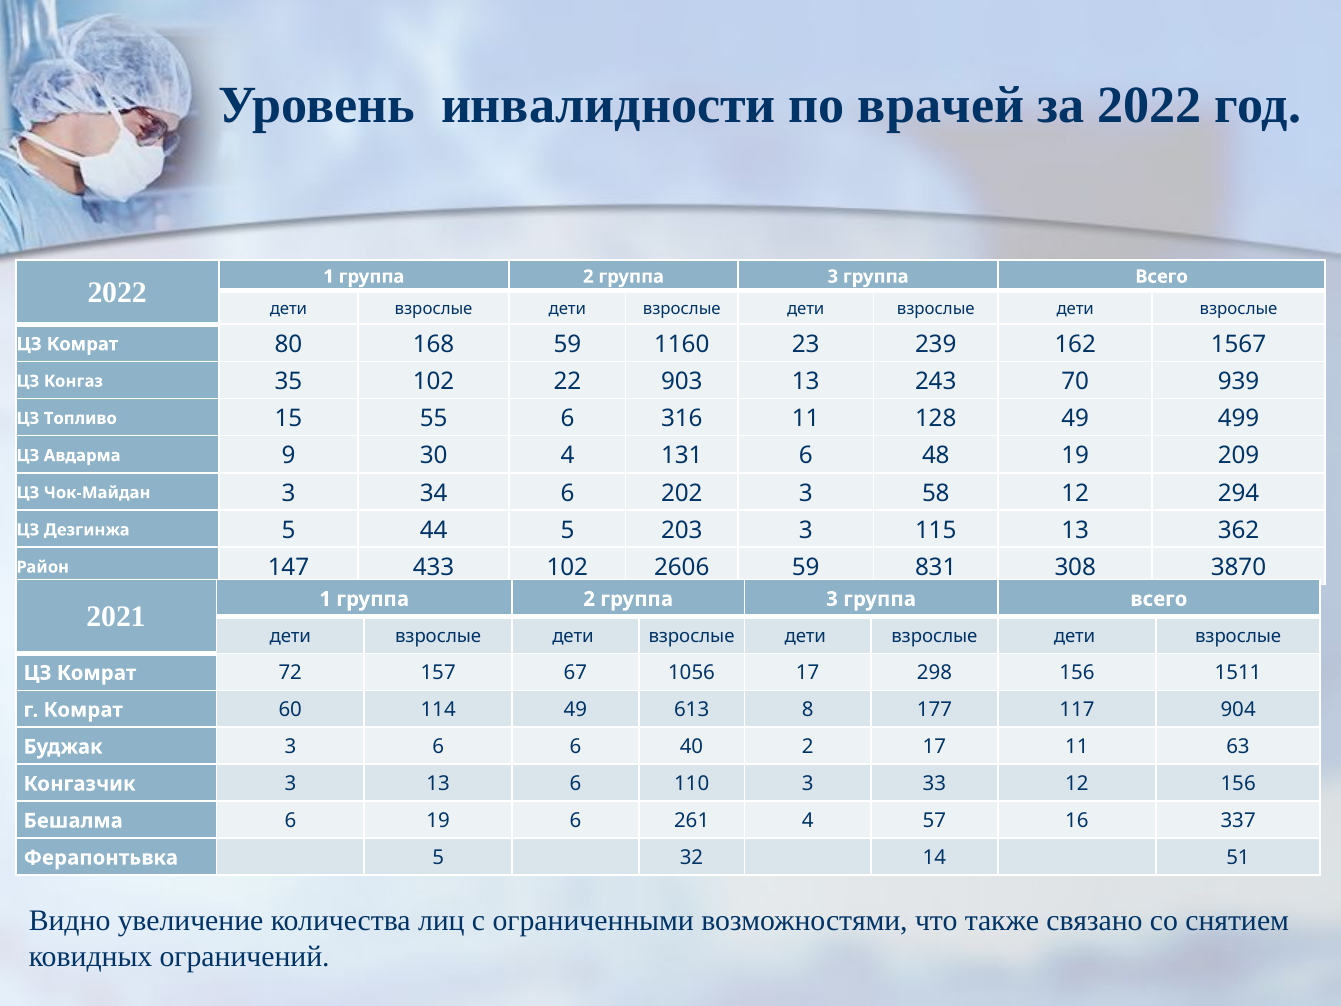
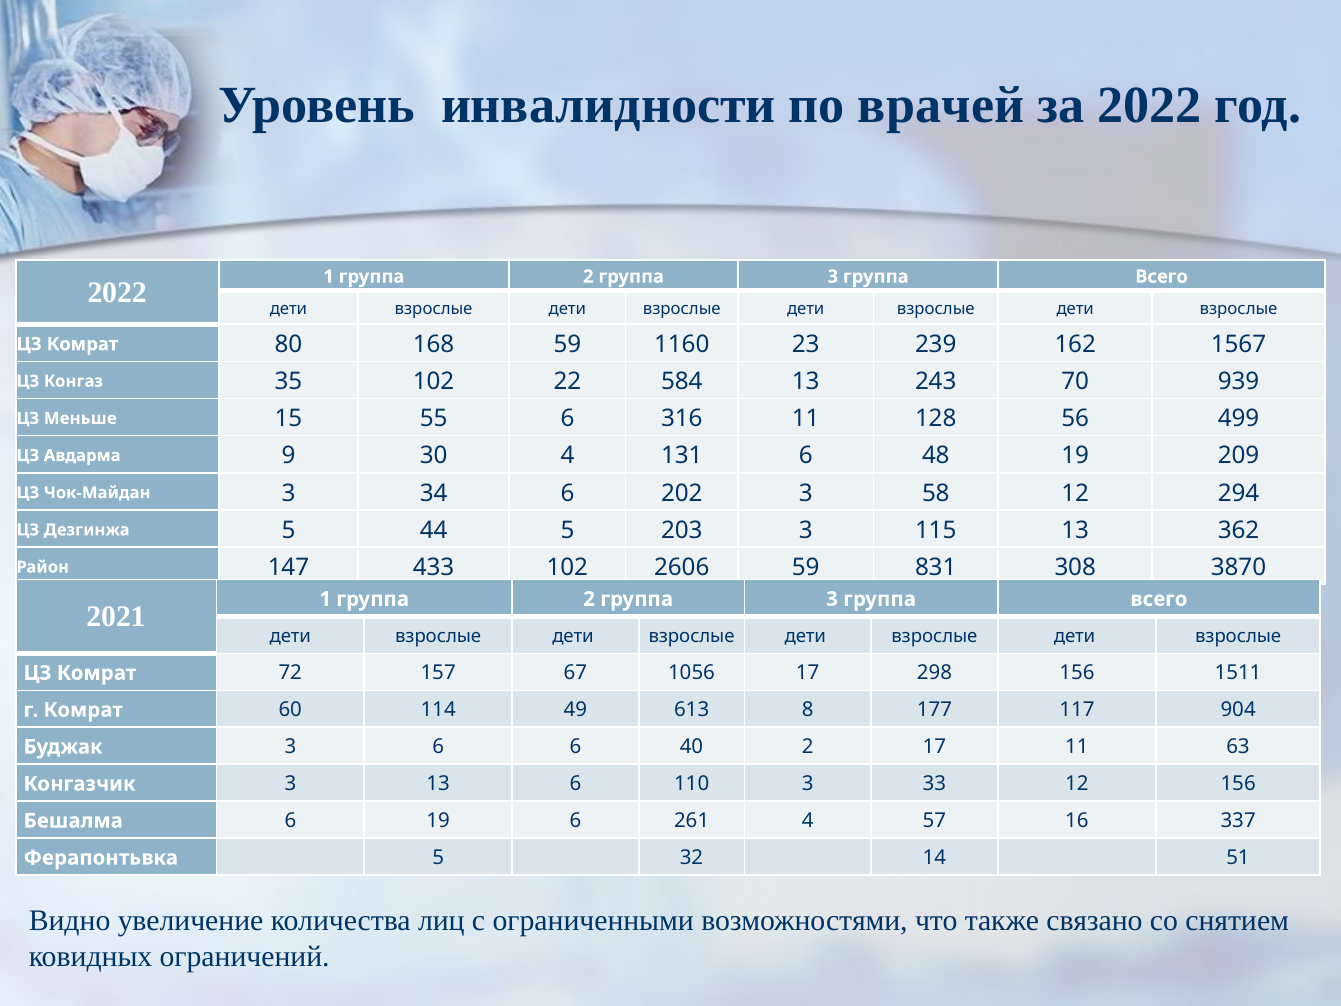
903: 903 -> 584
Топливо: Топливо -> Меньше
128 49: 49 -> 56
